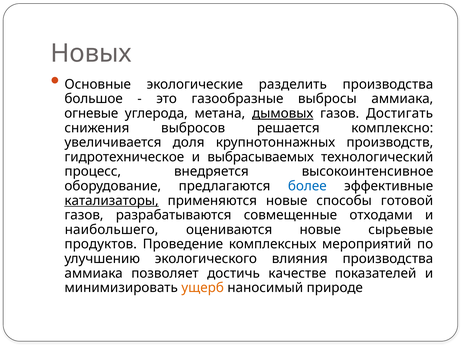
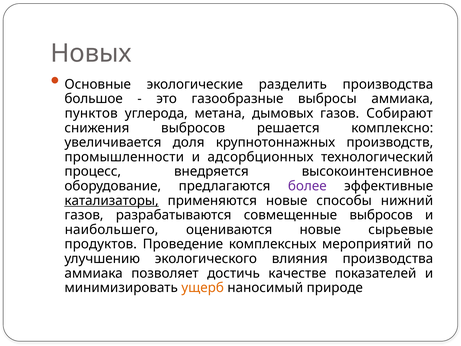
огневые: огневые -> пунктов
дымовых underline: present -> none
Достигать: Достигать -> Собирают
гидротехническое: гидротехническое -> промышленности
выбрасываемых: выбрасываемых -> адсорбционных
более colour: blue -> purple
готовой: готовой -> нижний
совмещенные отходами: отходами -> выбросов
